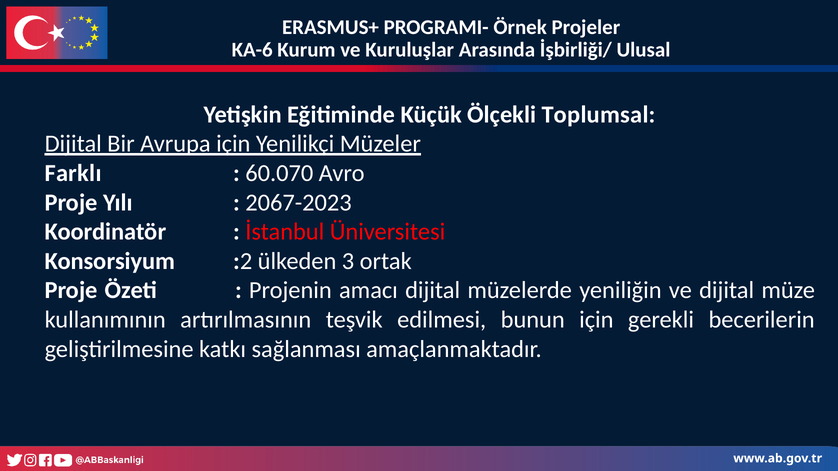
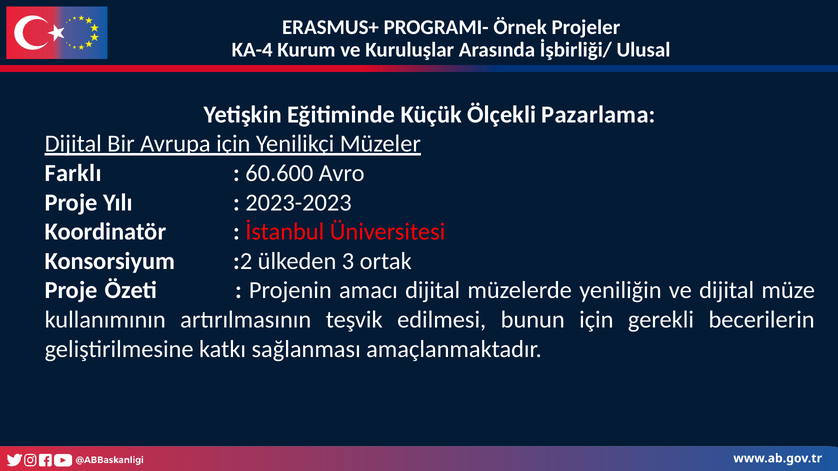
KA-6: KA-6 -> KA-4
Toplumsal: Toplumsal -> Pazarlama
60.070: 60.070 -> 60.600
2067-2023: 2067-2023 -> 2023-2023
